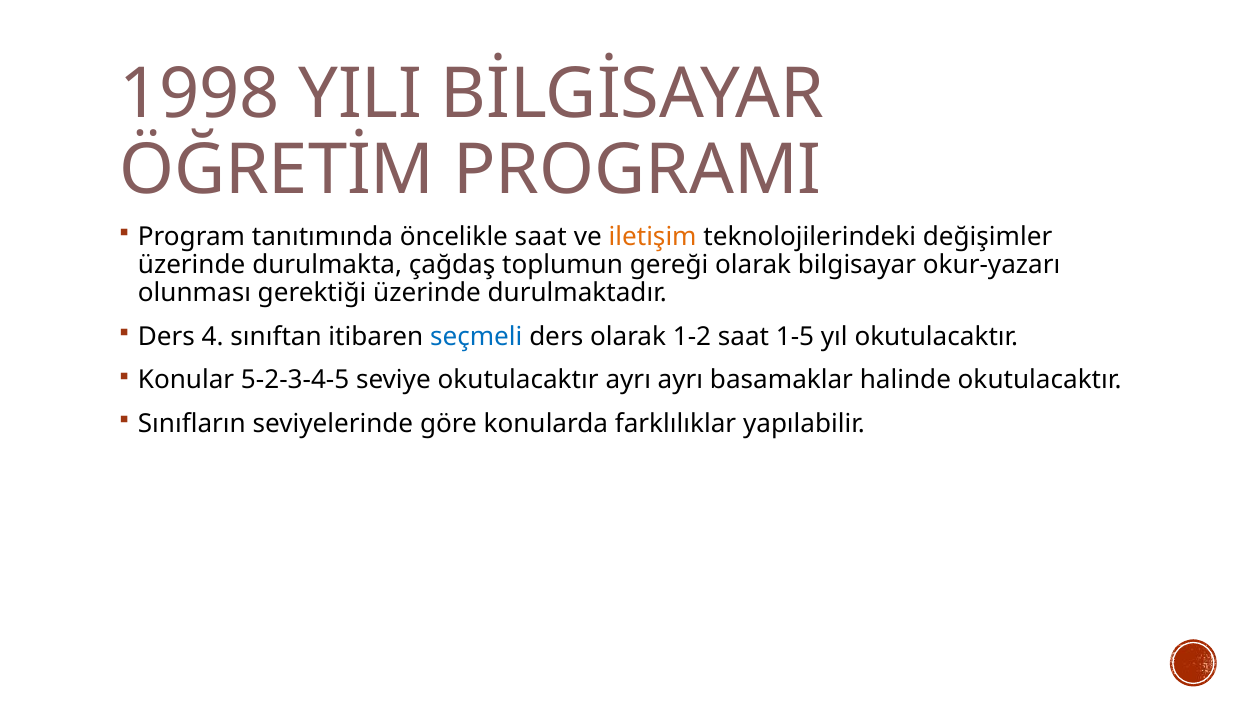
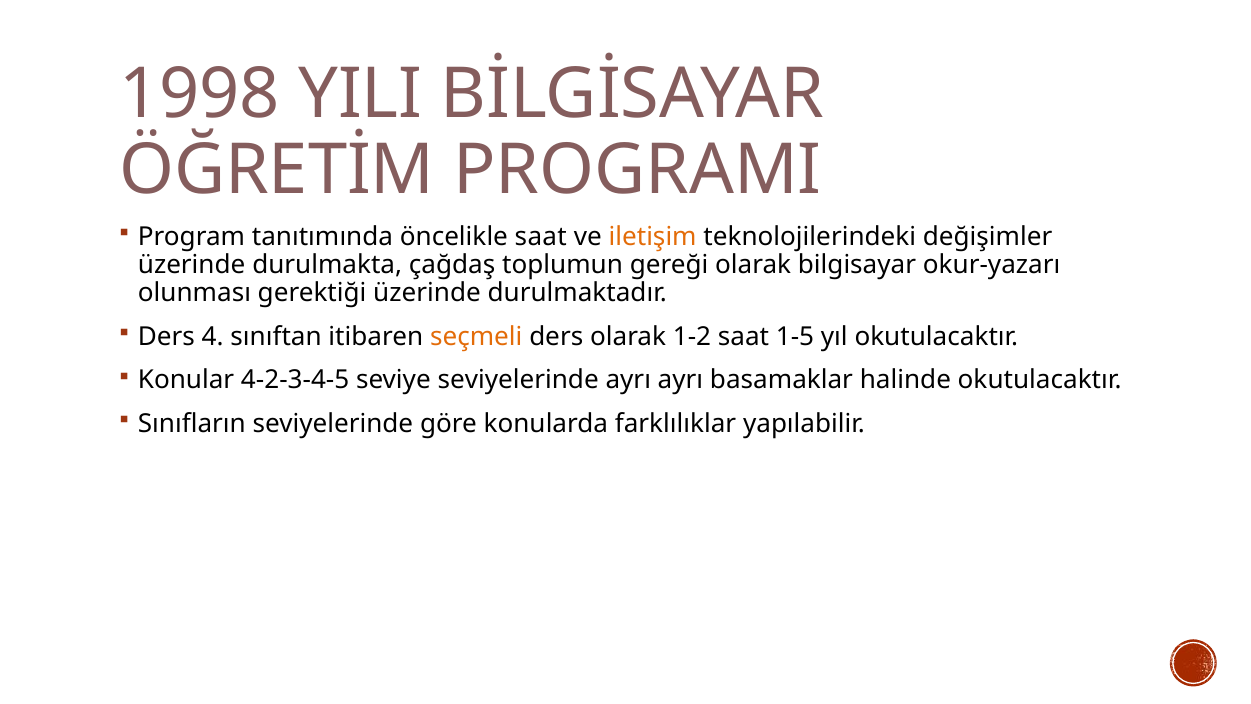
seçmeli colour: blue -> orange
5-2-3-4-5: 5-2-3-4-5 -> 4-2-3-4-5
seviye okutulacaktır: okutulacaktır -> seviyelerinde
